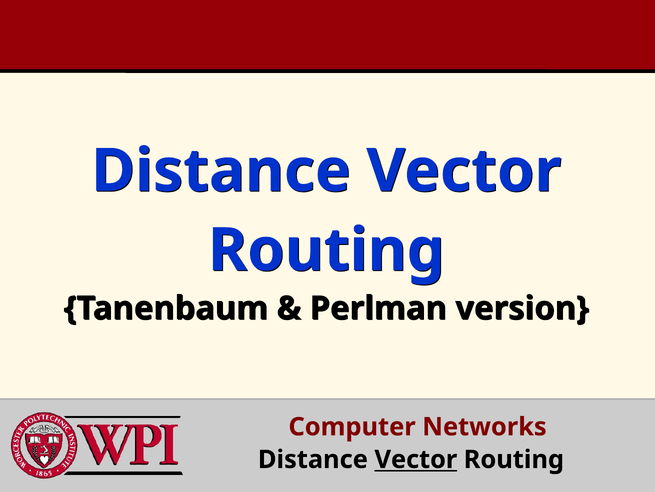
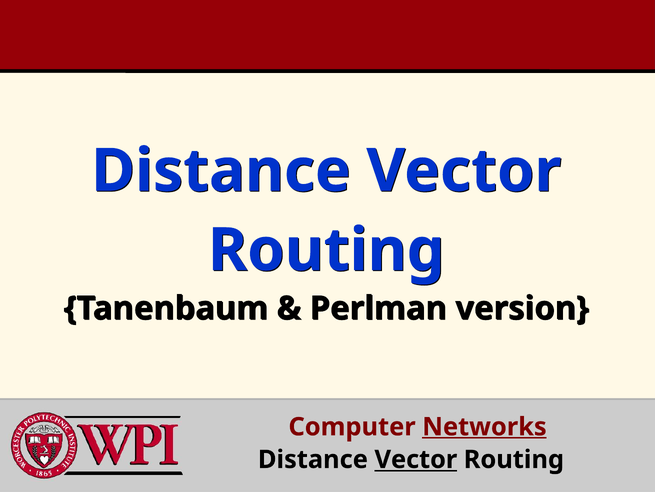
Networks underline: none -> present
